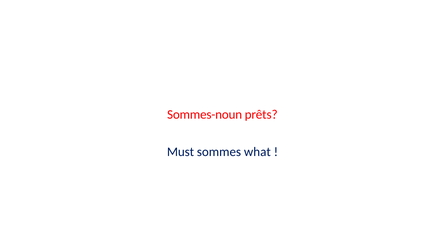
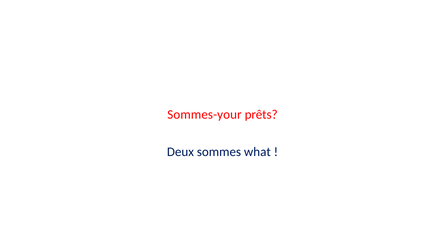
Sommes-noun: Sommes-noun -> Sommes-your
Must: Must -> Deux
